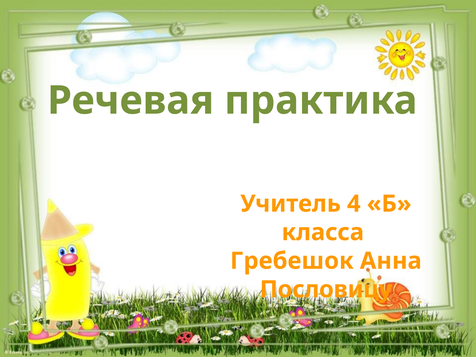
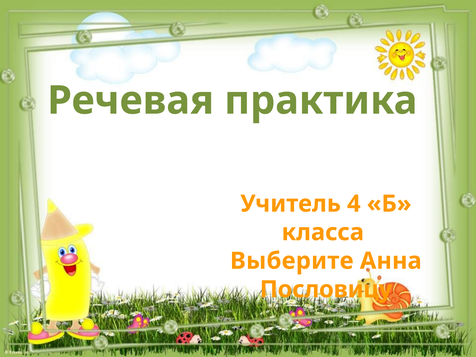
Гребешок: Гребешок -> Выберите
